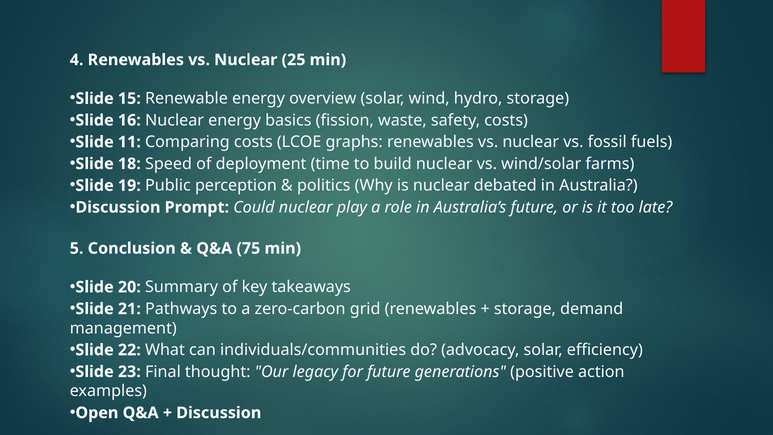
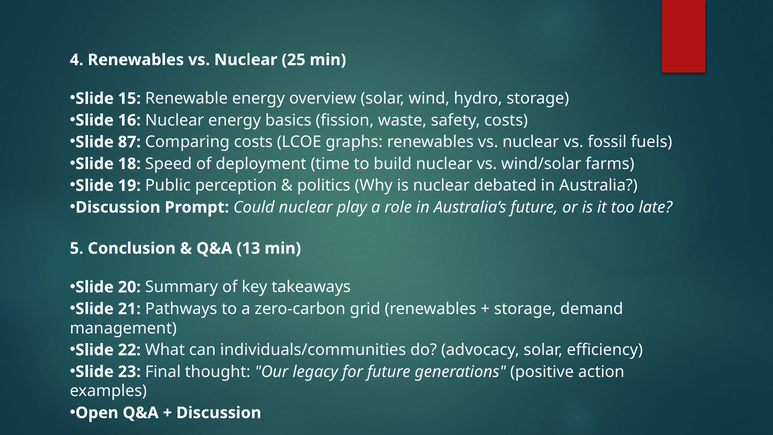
11: 11 -> 87
75: 75 -> 13
